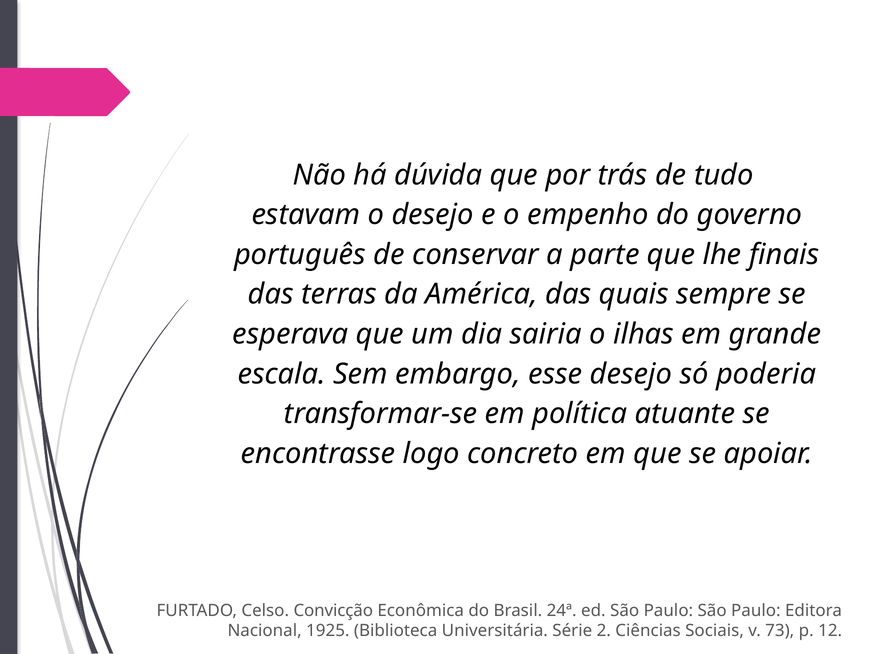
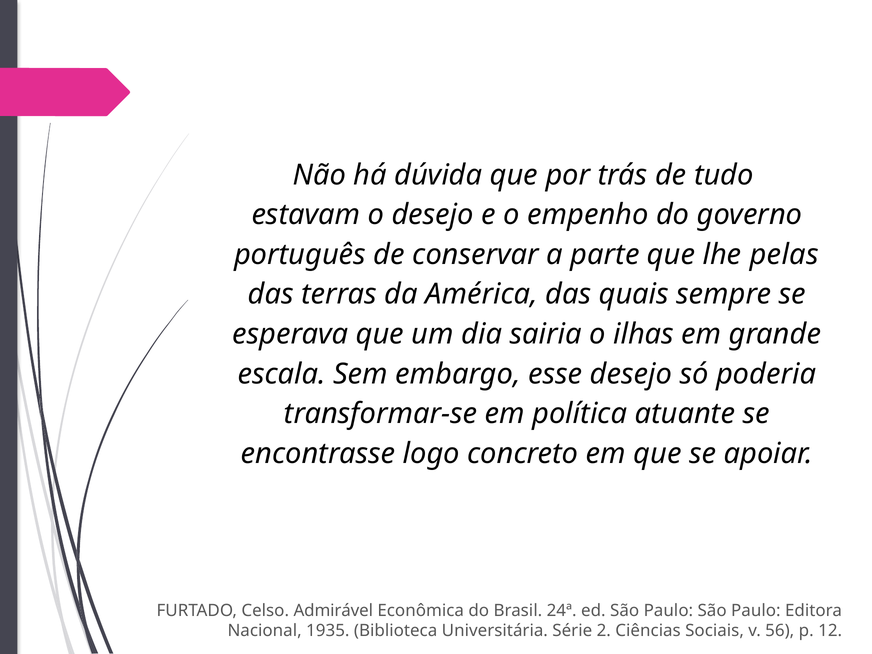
finais: finais -> pelas
Convicção: Convicção -> Admirável
1925: 1925 -> 1935
73: 73 -> 56
